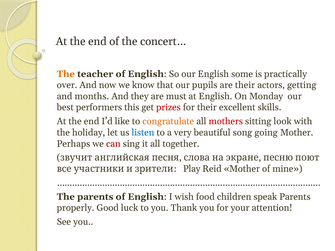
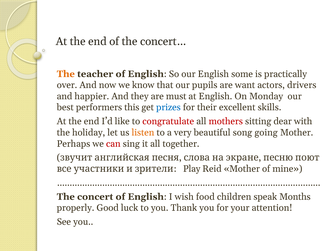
are their: their -> want
getting: getting -> drivers
months: months -> happier
prizes colour: red -> blue
congratulate colour: orange -> red
look: look -> dear
listen colour: blue -> orange
The parents: parents -> concert
speak Parents: Parents -> Months
